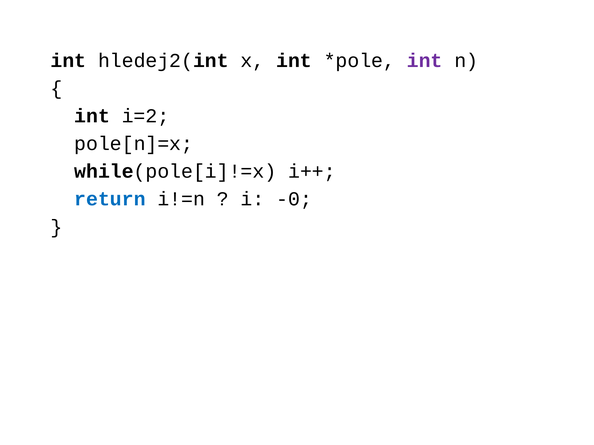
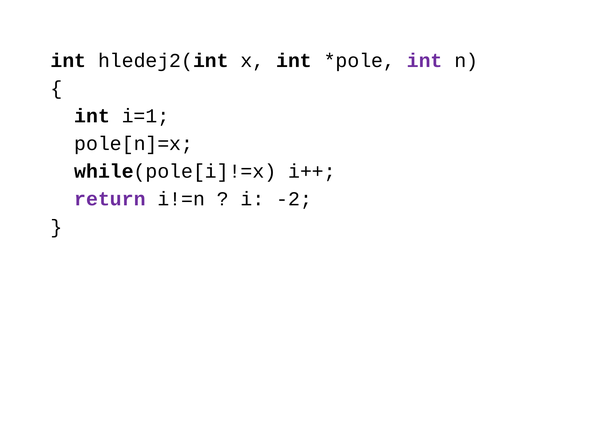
i=2: i=2 -> i=1
return colour: blue -> purple
-0: -0 -> -2
